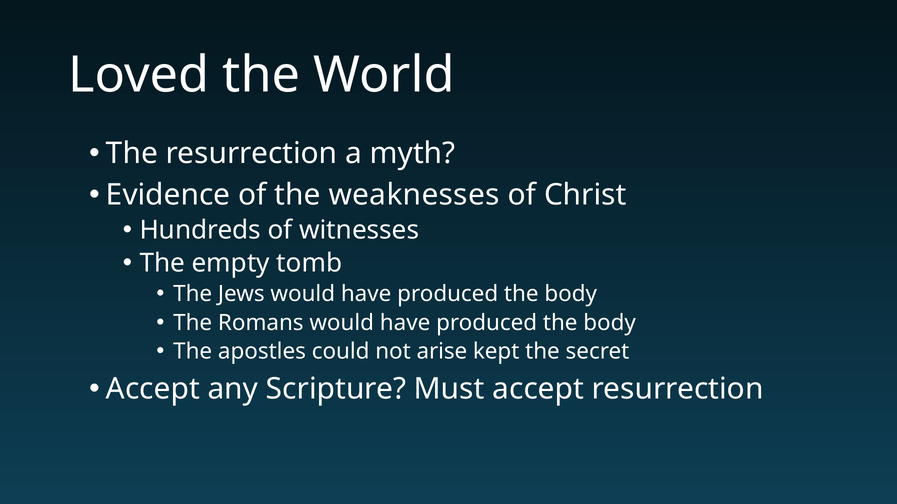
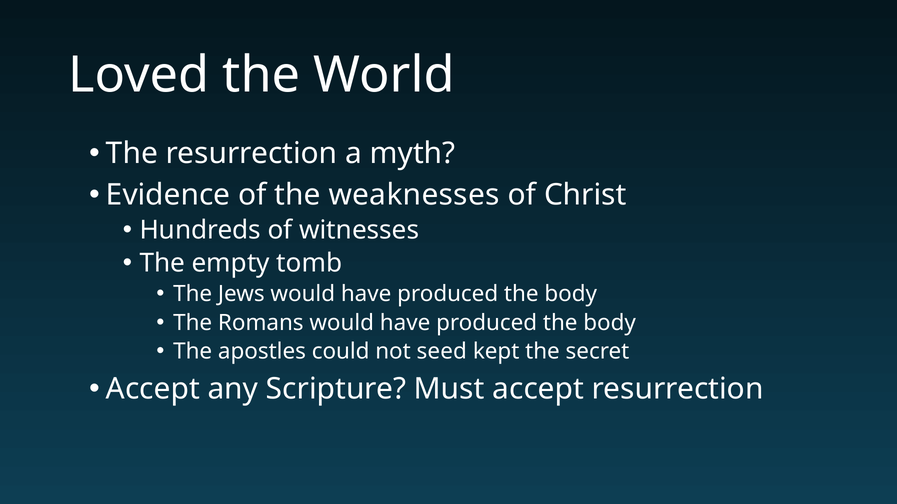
arise: arise -> seed
